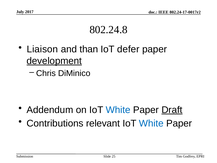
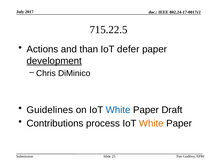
802.24.8: 802.24.8 -> 715.22.5
Liaison: Liaison -> Actions
Addendum: Addendum -> Guidelines
Draft underline: present -> none
relevant: relevant -> process
White at (151, 123) colour: blue -> orange
